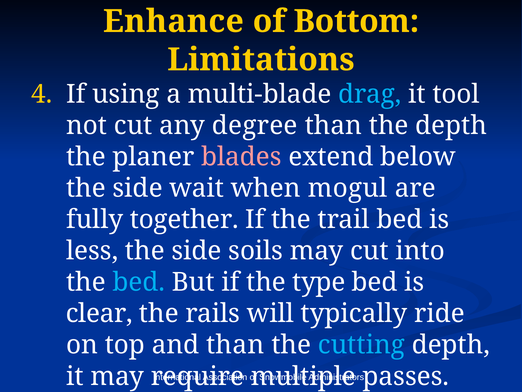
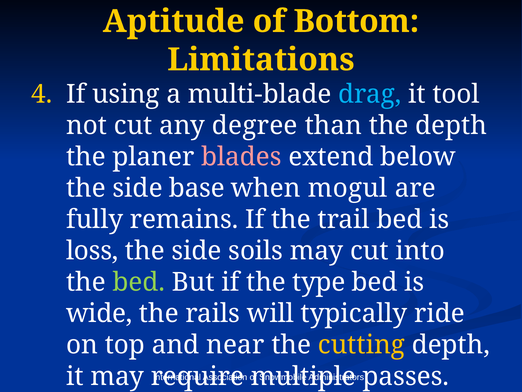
Enhance: Enhance -> Aptitude
wait: wait -> base
together: together -> remains
less: less -> loss
bed at (139, 282) colour: light blue -> light green
clear: clear -> wide
and than: than -> near
cutting colour: light blue -> yellow
